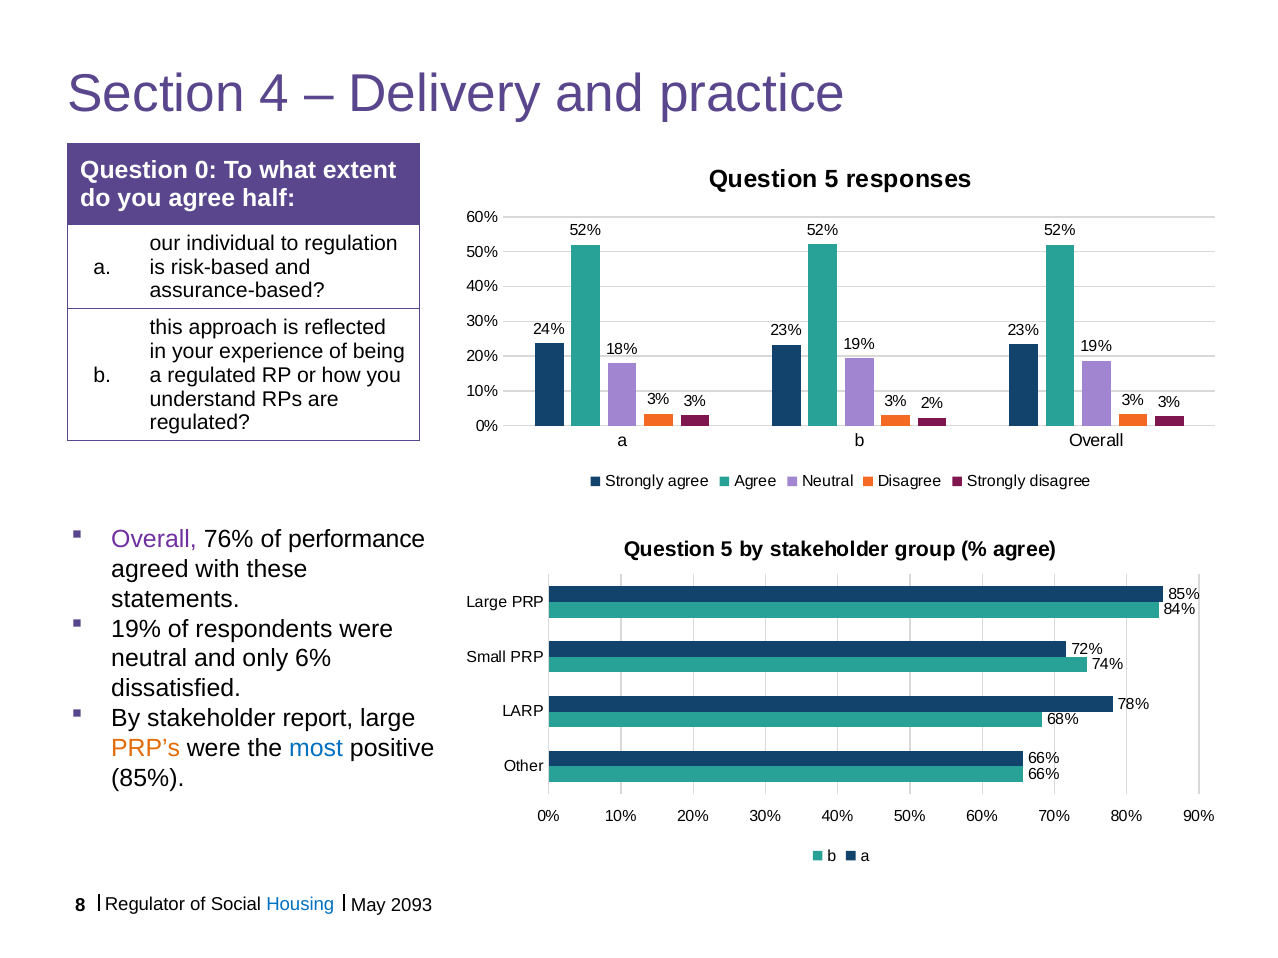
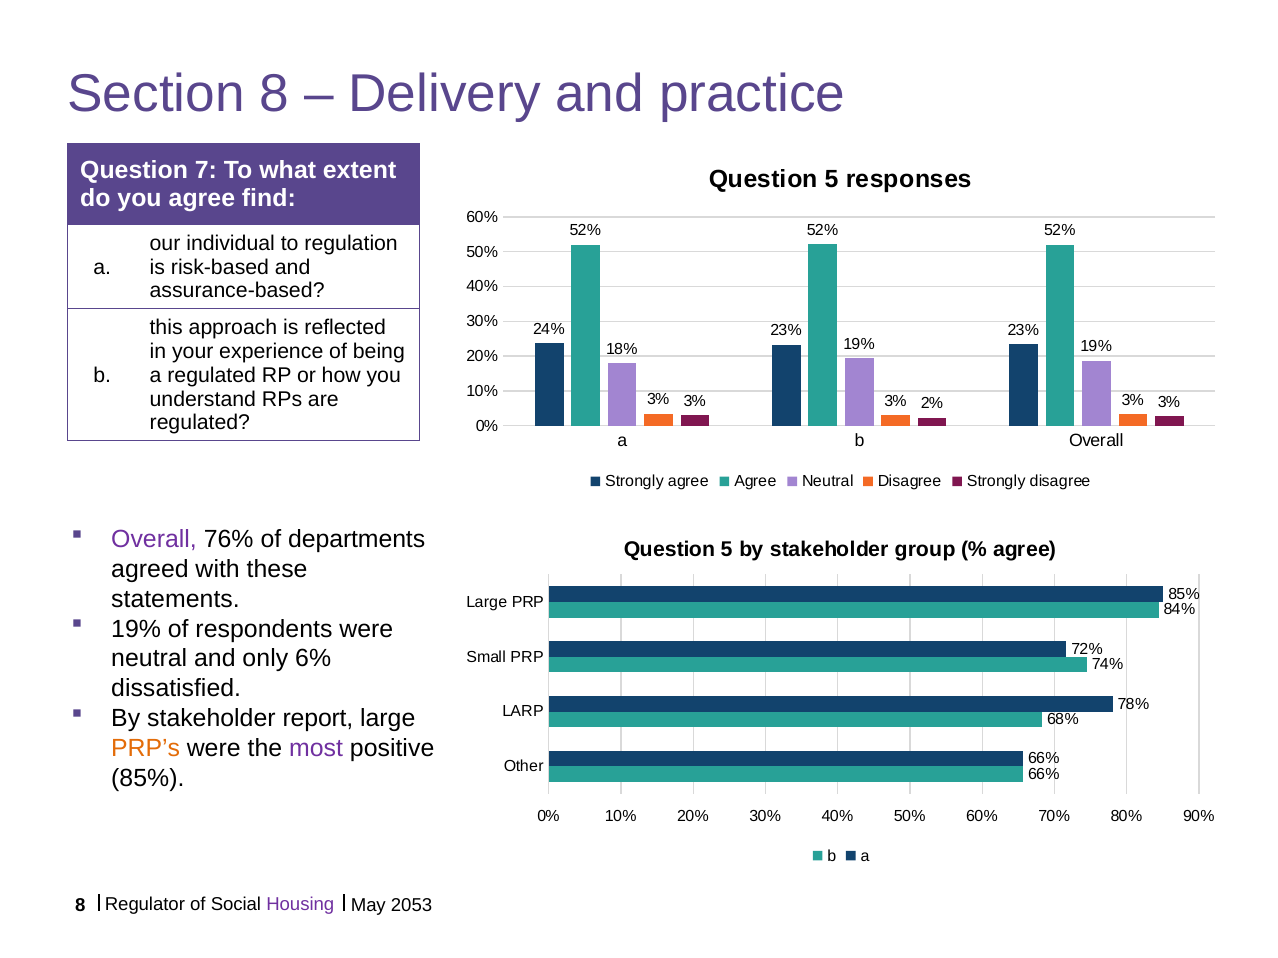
Section 4: 4 -> 8
0: 0 -> 7
half: half -> find
performance: performance -> departments
most colour: blue -> purple
Housing colour: blue -> purple
2093: 2093 -> 2053
